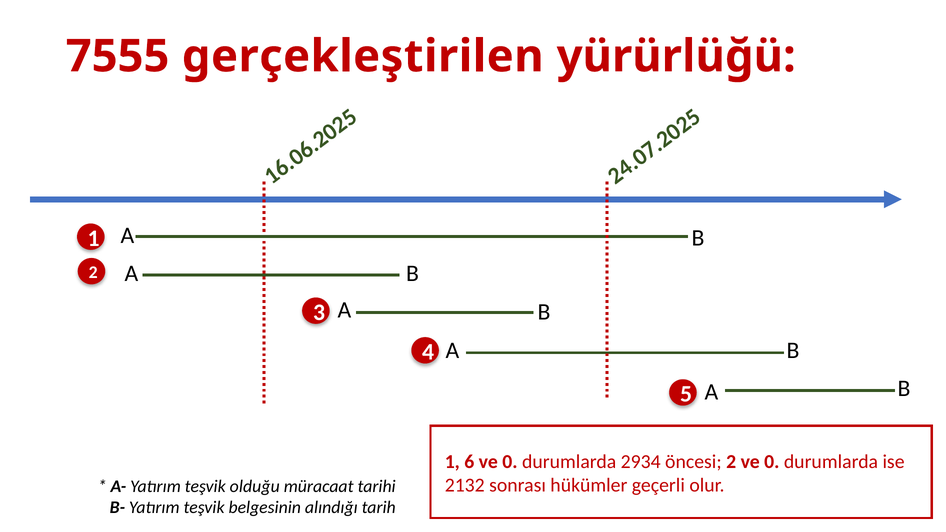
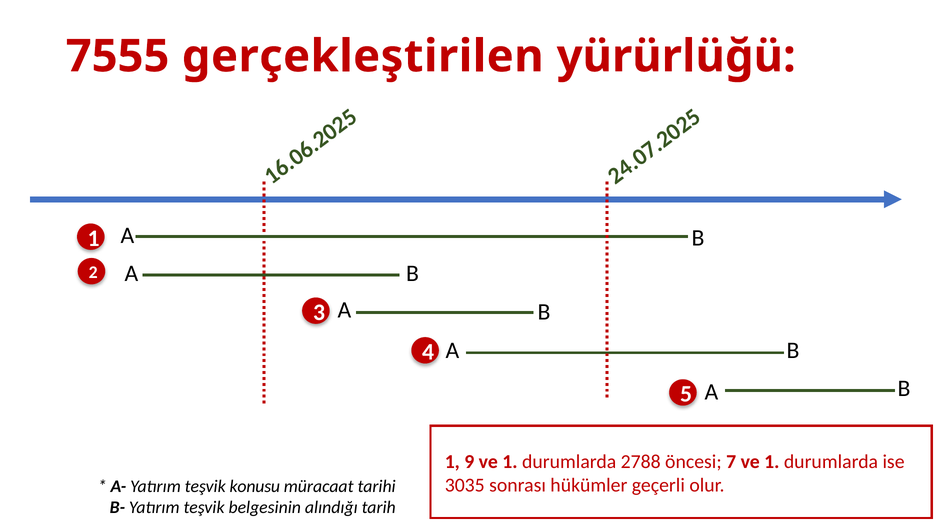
6 at (469, 462): 6 -> 9
0 at (510, 462): 0 -> 1
2934: 2934 -> 2788
öncesi 2: 2 -> 7
0 at (772, 462): 0 -> 1
2132: 2132 -> 3035
olduğu: olduğu -> konusu
